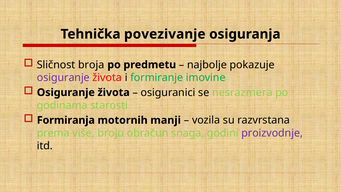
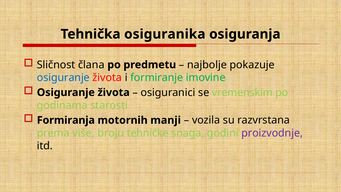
povezivanje: povezivanje -> osiguranika
broja: broja -> člana
osiguranje at (63, 77) colour: purple -> blue
nesrazmera: nesrazmera -> vremenskim
obračun: obračun -> tehničke
